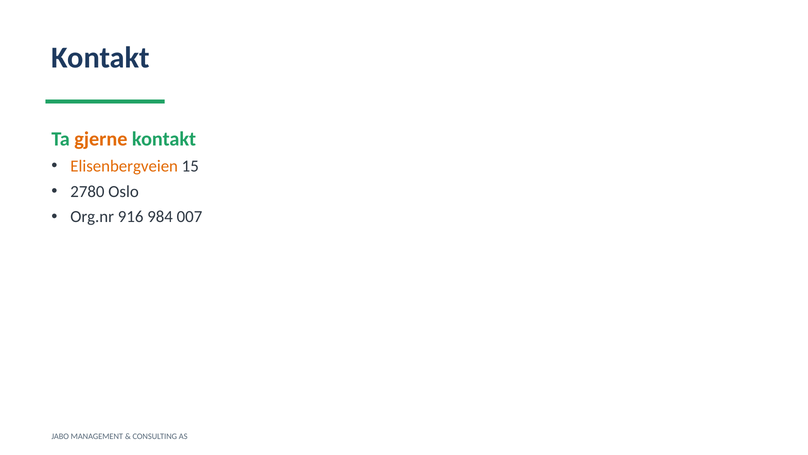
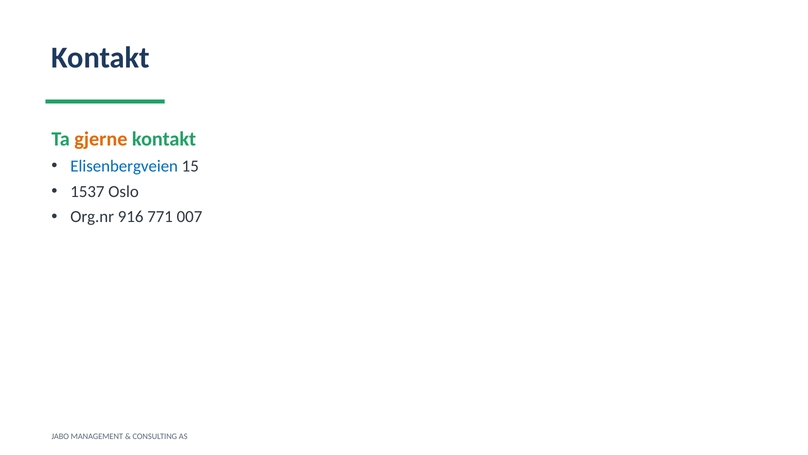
Elisenbergveien colour: orange -> blue
2780: 2780 -> 1537
984: 984 -> 771
